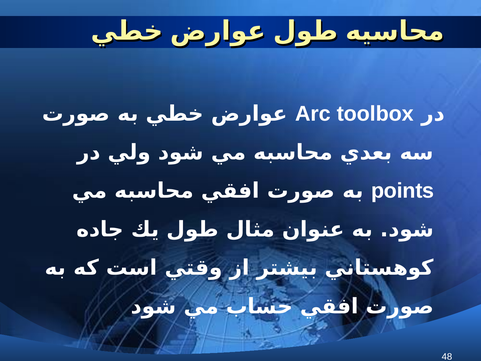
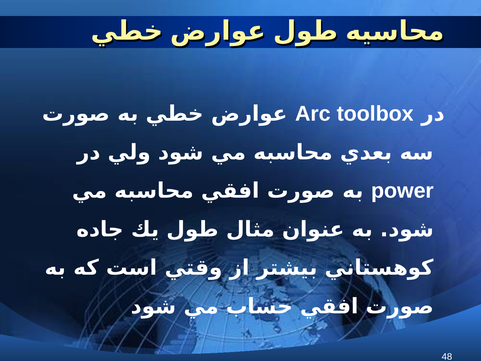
points: points -> power
